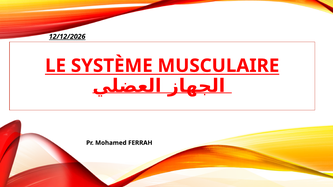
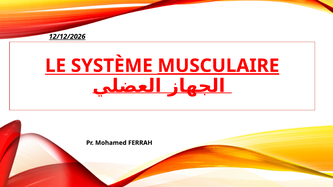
MUSCULAIRE underline: none -> present
